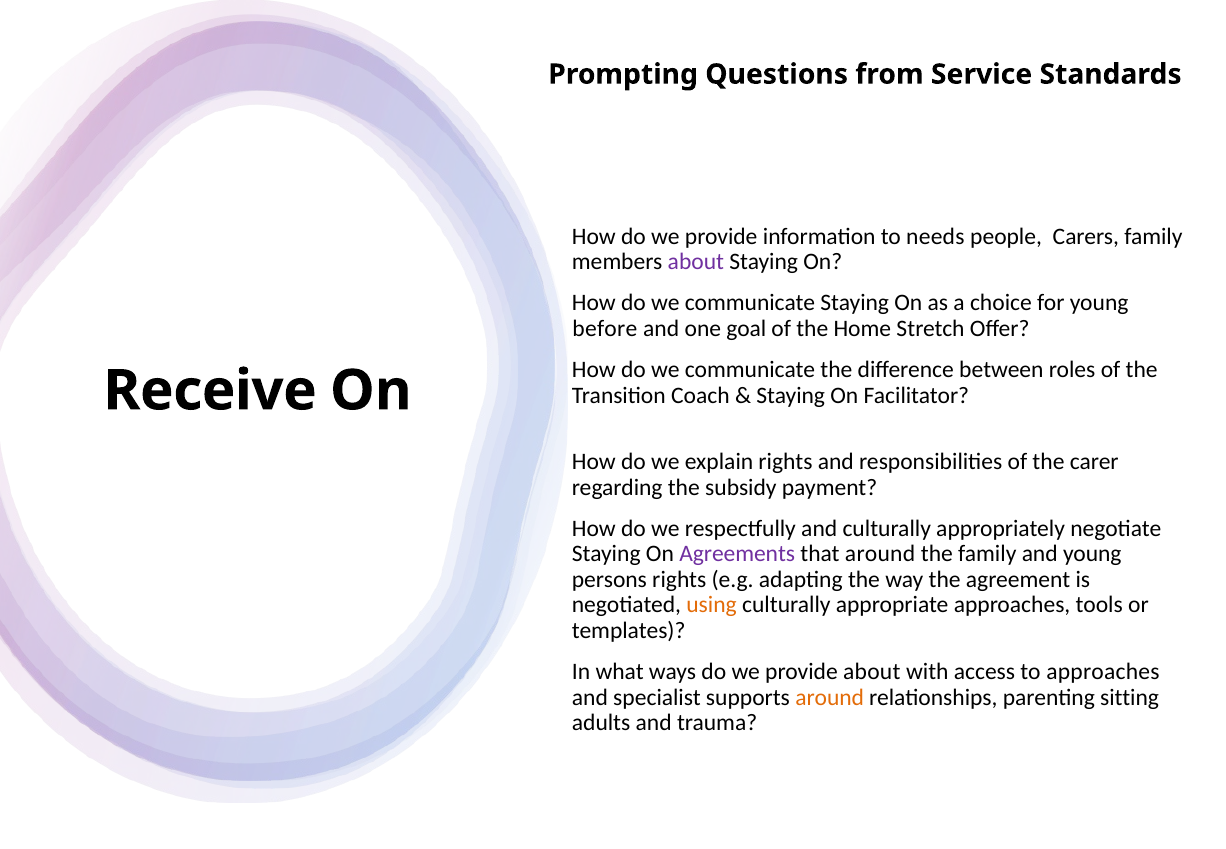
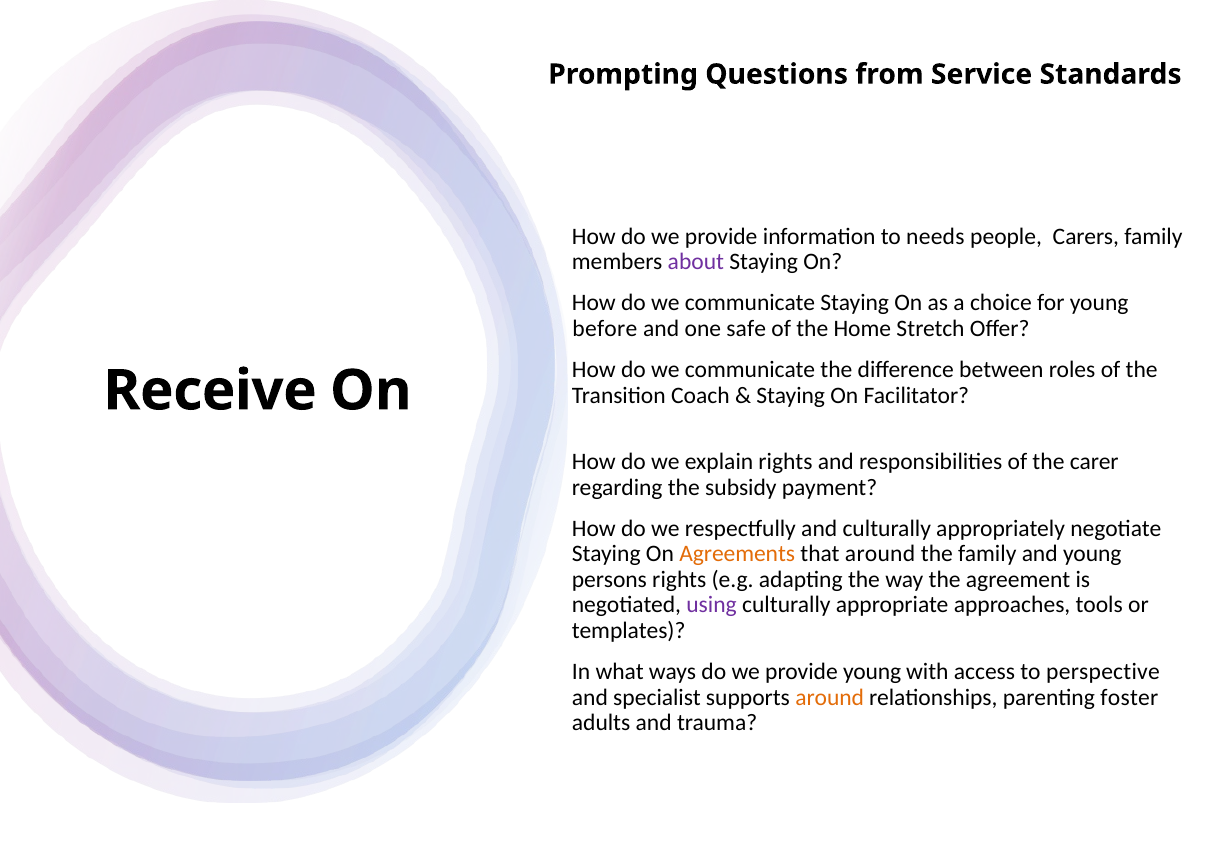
goal: goal -> safe
Agreements colour: purple -> orange
using colour: orange -> purple
provide about: about -> young
to approaches: approaches -> perspective
sitting: sitting -> foster
